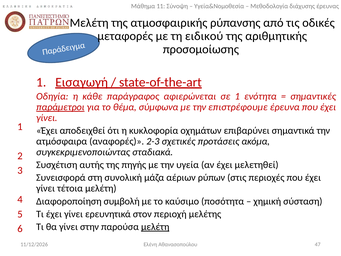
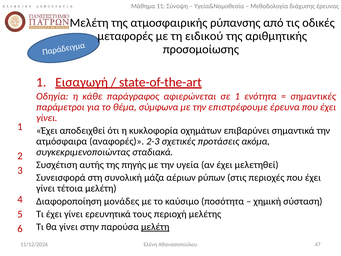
παράμετροι underline: present -> none
συμβολή: συμβολή -> μονάδες
στον: στον -> τους
